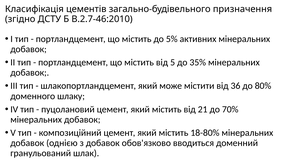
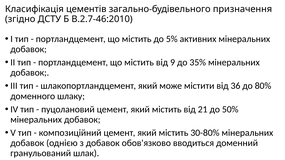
5: 5 -> 9
70%: 70% -> 50%
18-80%: 18-80% -> 30-80%
